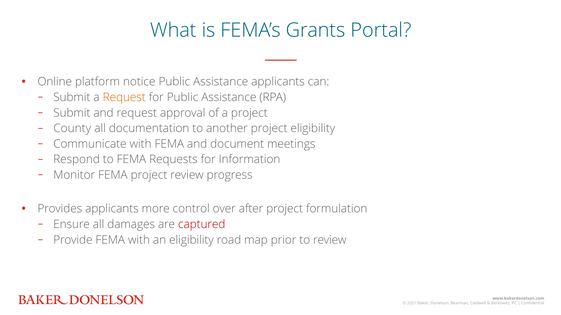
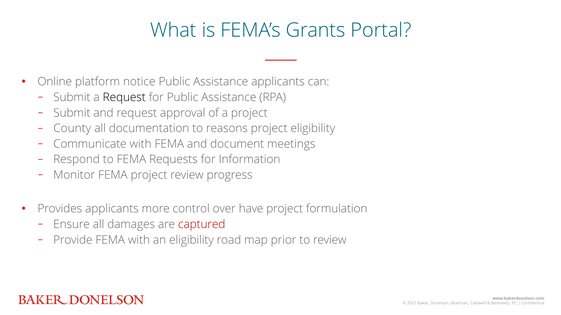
Request at (124, 97) colour: orange -> black
another: another -> reasons
after: after -> have
